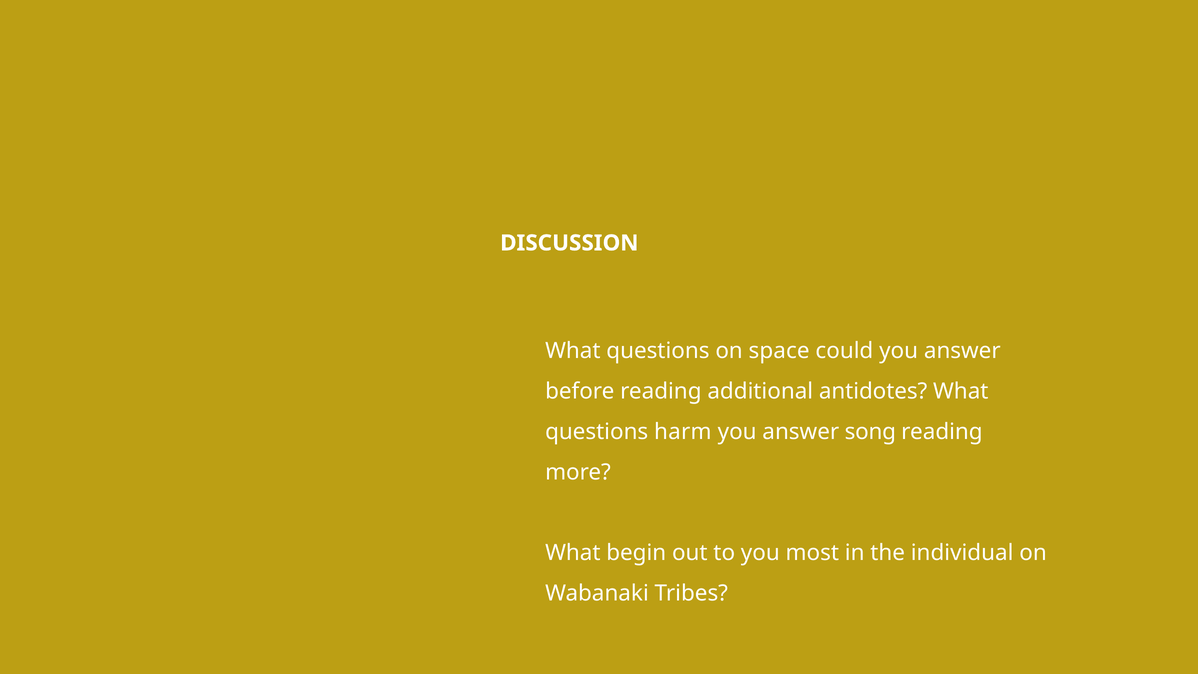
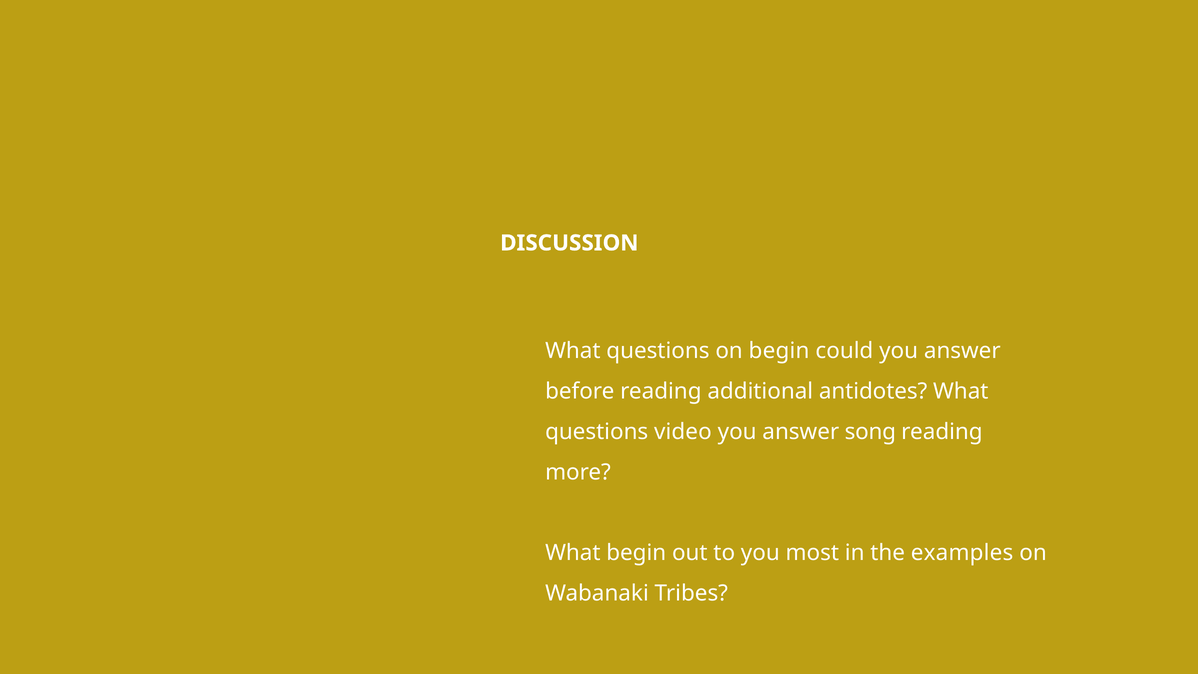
on space: space -> begin
harm: harm -> video
individual: individual -> examples
